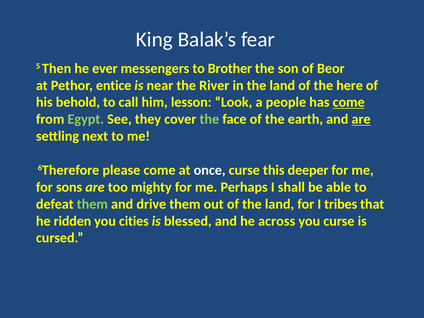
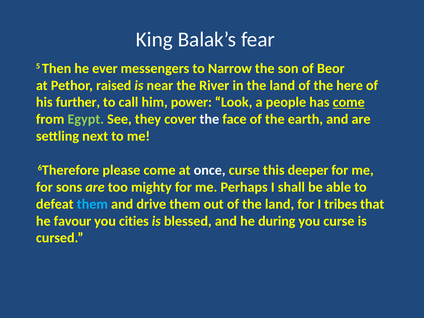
Brother: Brother -> Narrow
entice: entice -> raised
behold: behold -> further
lesson: lesson -> power
the at (209, 119) colour: light green -> white
are at (361, 119) underline: present -> none
them at (92, 204) colour: light green -> light blue
ridden: ridden -> favour
across: across -> during
